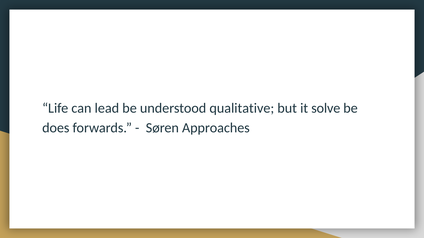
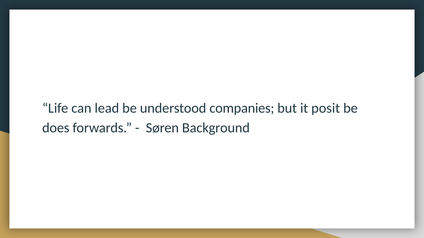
qualitative: qualitative -> companies
solve: solve -> posit
Approaches: Approaches -> Background
